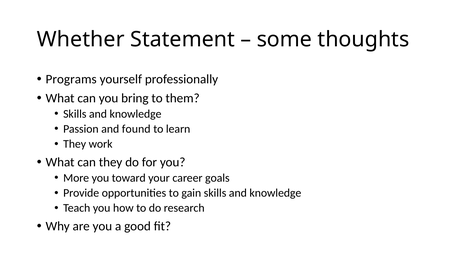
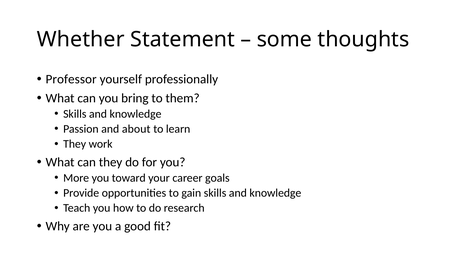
Programs: Programs -> Professor
found: found -> about
